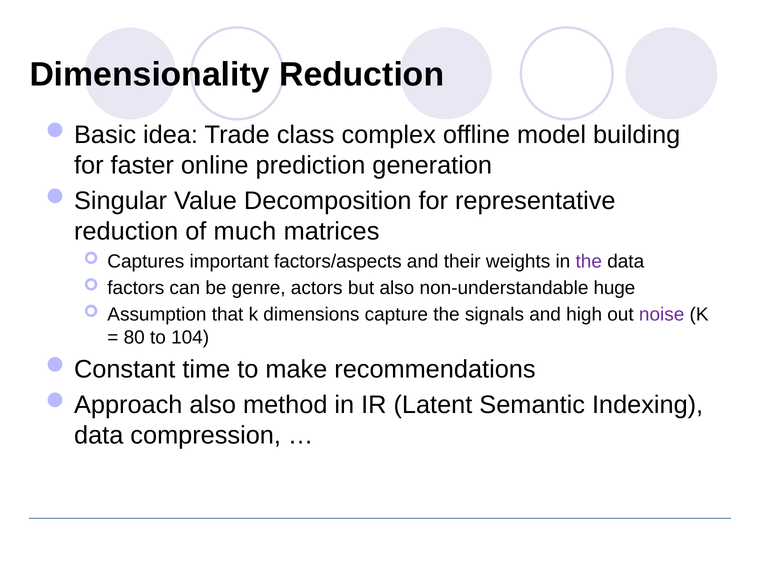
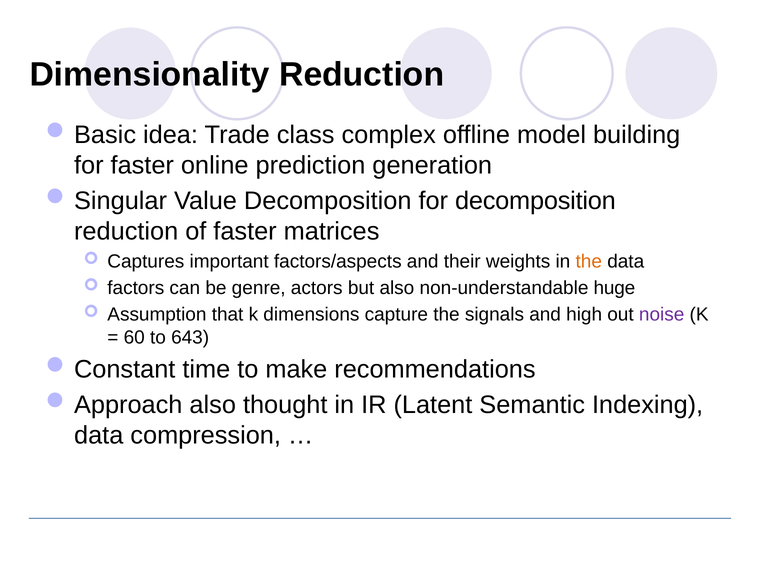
for representative: representative -> decomposition
of much: much -> faster
the at (589, 261) colour: purple -> orange
80: 80 -> 60
104: 104 -> 643
method: method -> thought
